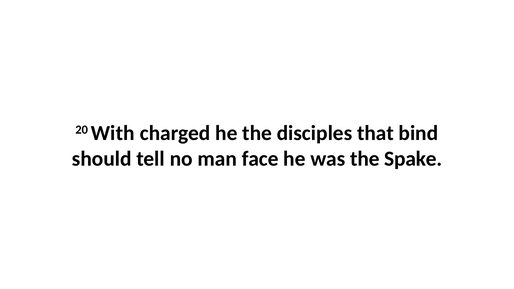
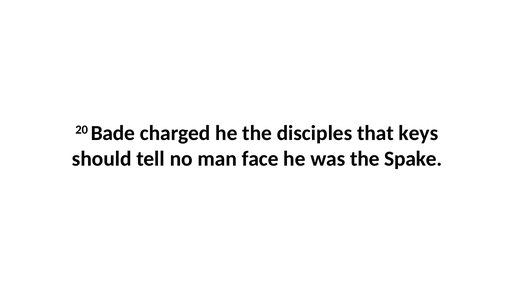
With: With -> Bade
bind: bind -> keys
